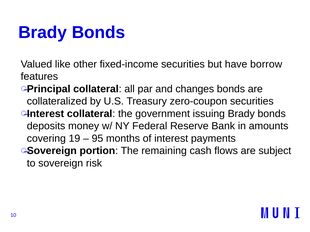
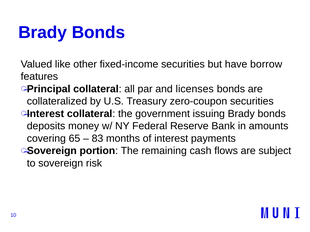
changes: changes -> licenses
19: 19 -> 65
95: 95 -> 83
